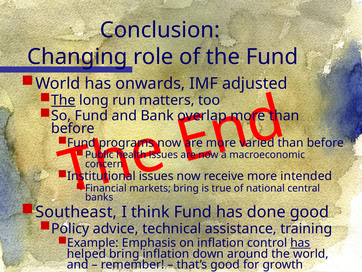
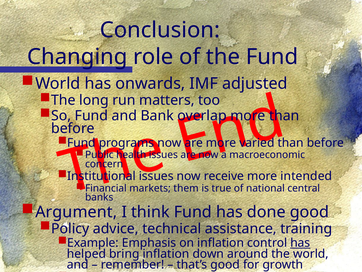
The at (63, 100) underline: present -> none
bring at (186, 188): bring -> them
Southeast: Southeast -> Argument
